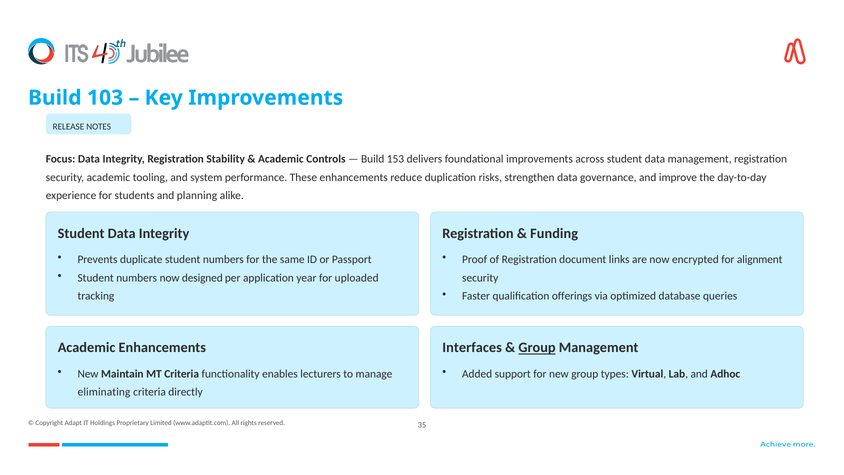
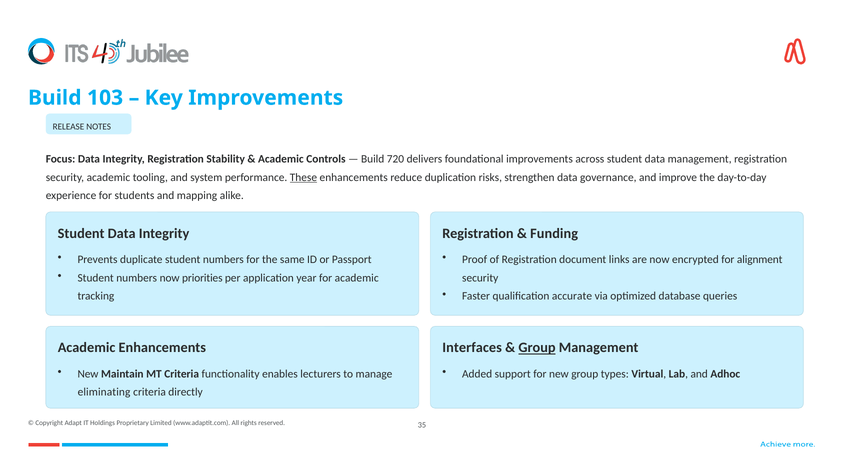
153: 153 -> 720
These underline: none -> present
planning: planning -> mapping
designed: designed -> priorities
for uploaded: uploaded -> academic
offerings: offerings -> accurate
